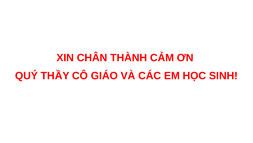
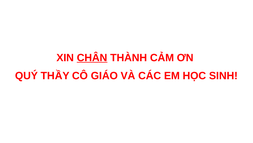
CHÂN underline: none -> present
